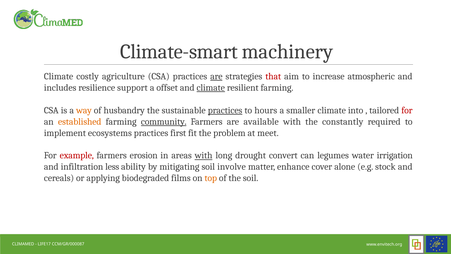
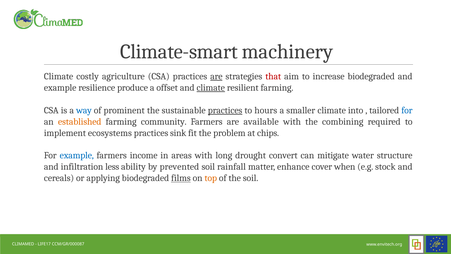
increase atmospheric: atmospheric -> biodegraded
includes at (60, 88): includes -> example
support: support -> produce
way colour: orange -> blue
husbandry: husbandry -> prominent
for at (407, 110) colour: red -> blue
community underline: present -> none
constantly: constantly -> combining
first: first -> sink
meet: meet -> chips
example at (77, 155) colour: red -> blue
erosion: erosion -> income
with at (204, 155) underline: present -> none
legumes: legumes -> mitigate
irrigation: irrigation -> structure
mitigating: mitigating -> prevented
involve: involve -> rainfall
alone: alone -> when
films underline: none -> present
